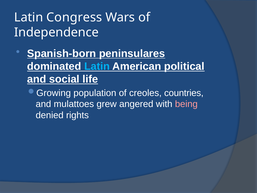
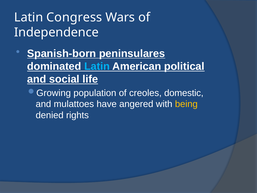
countries: countries -> domestic
grew: grew -> have
being colour: pink -> yellow
